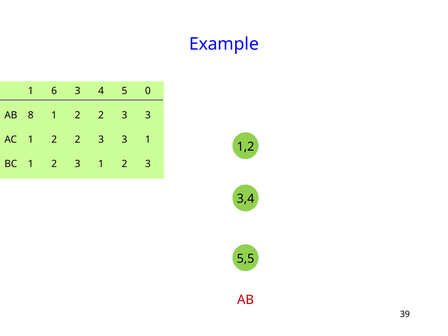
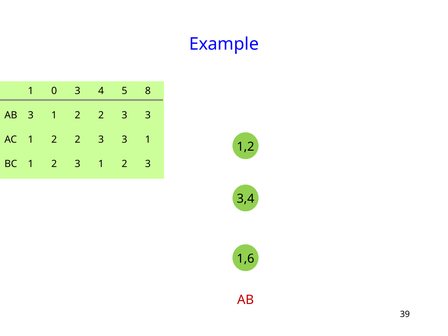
6: 6 -> 0
0: 0 -> 8
AB 8: 8 -> 3
5,5: 5,5 -> 1,6
